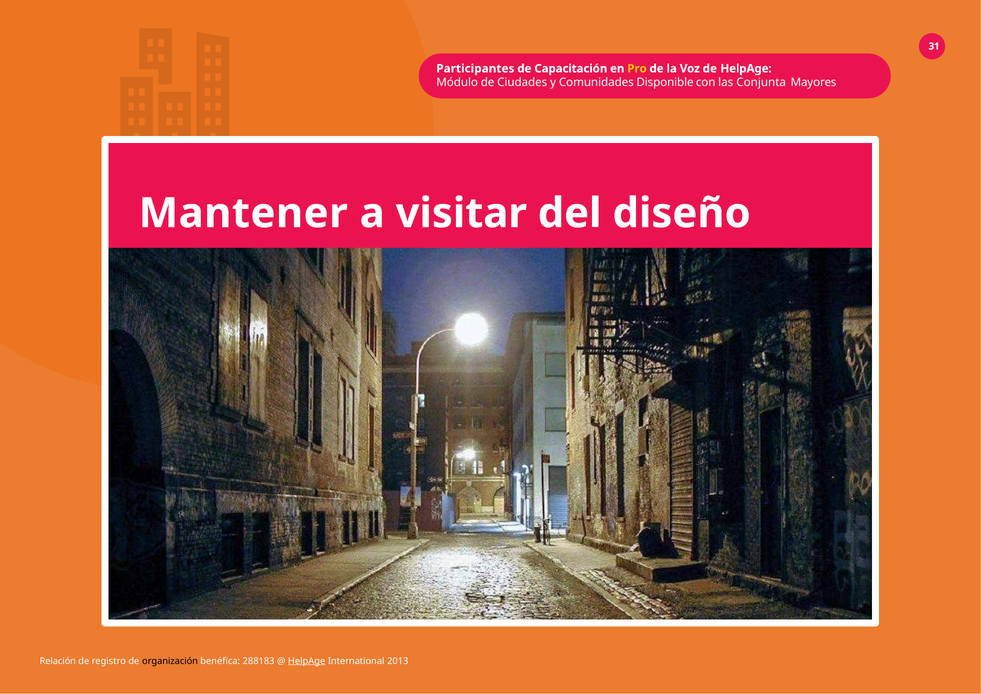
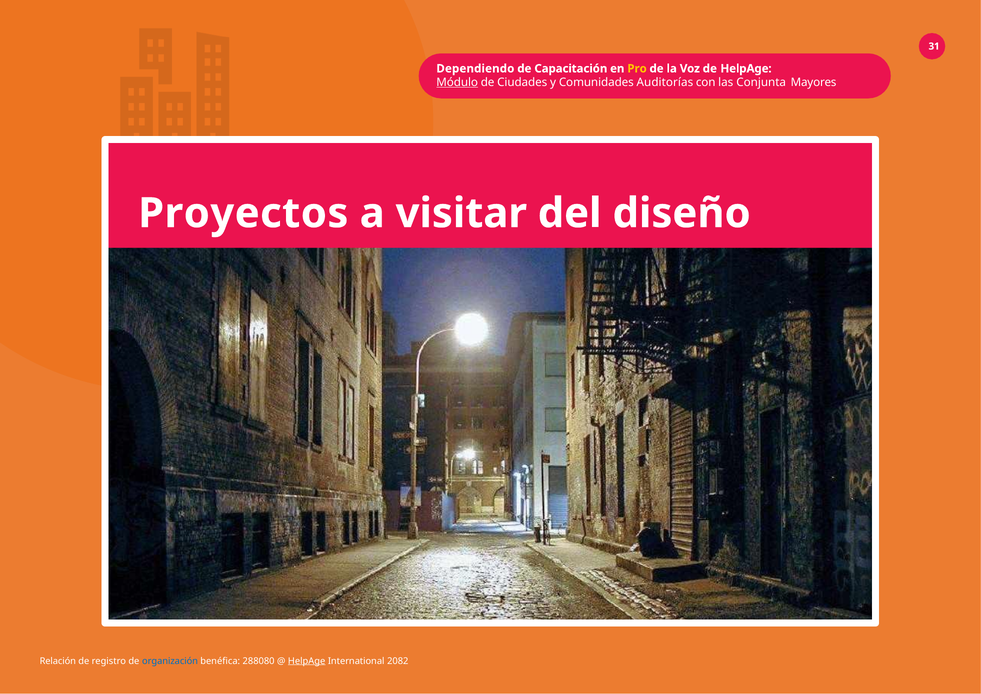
Participantes: Participantes -> Dependiendo
Módulo underline: none -> present
Disponible: Disponible -> Auditorías
Mantener: Mantener -> Proyectos
organización colour: black -> blue
288183: 288183 -> 288080
2013: 2013 -> 2082
